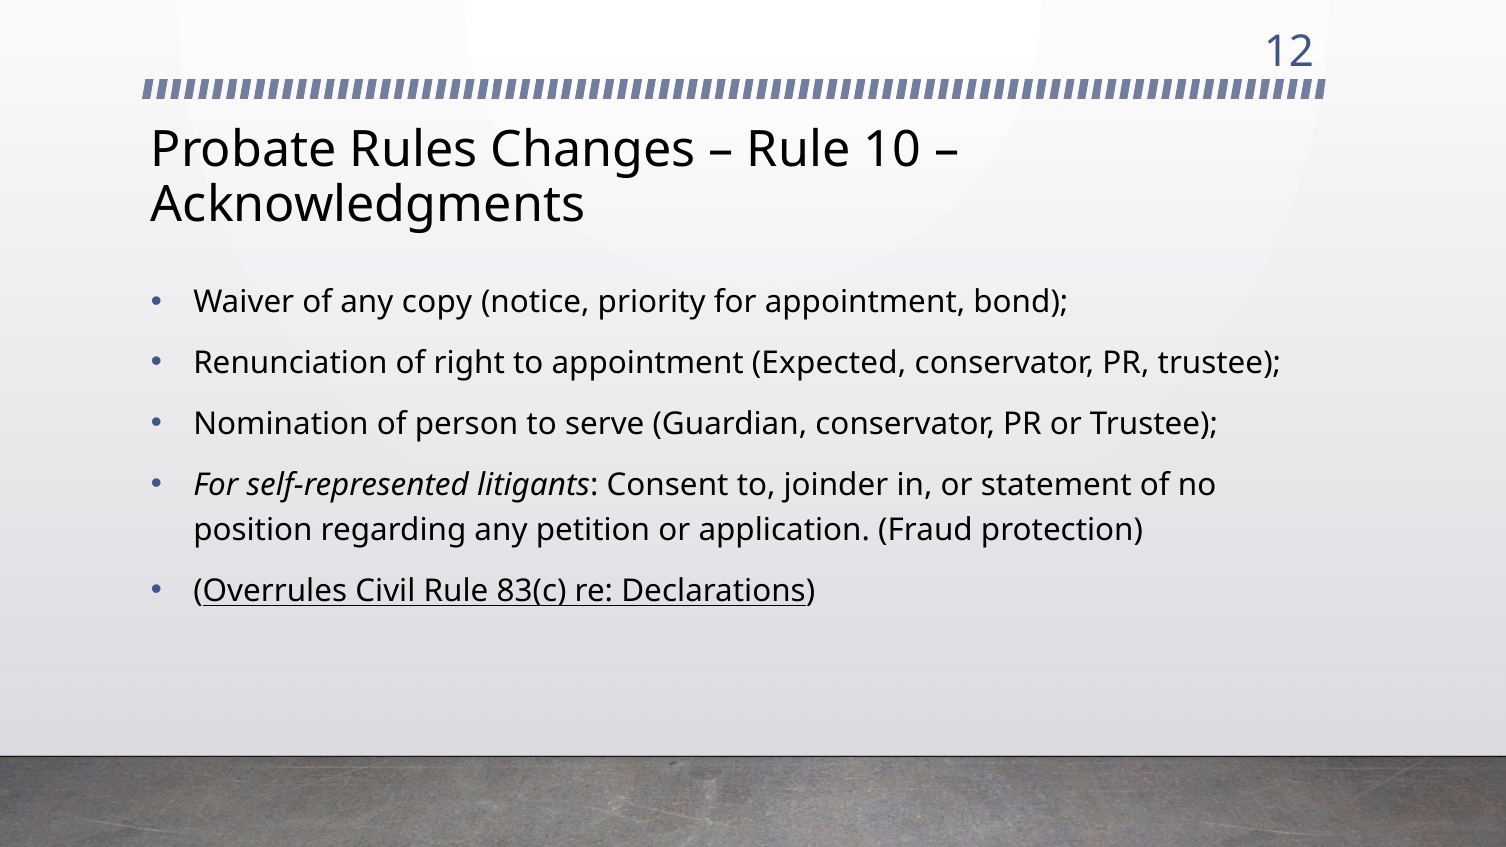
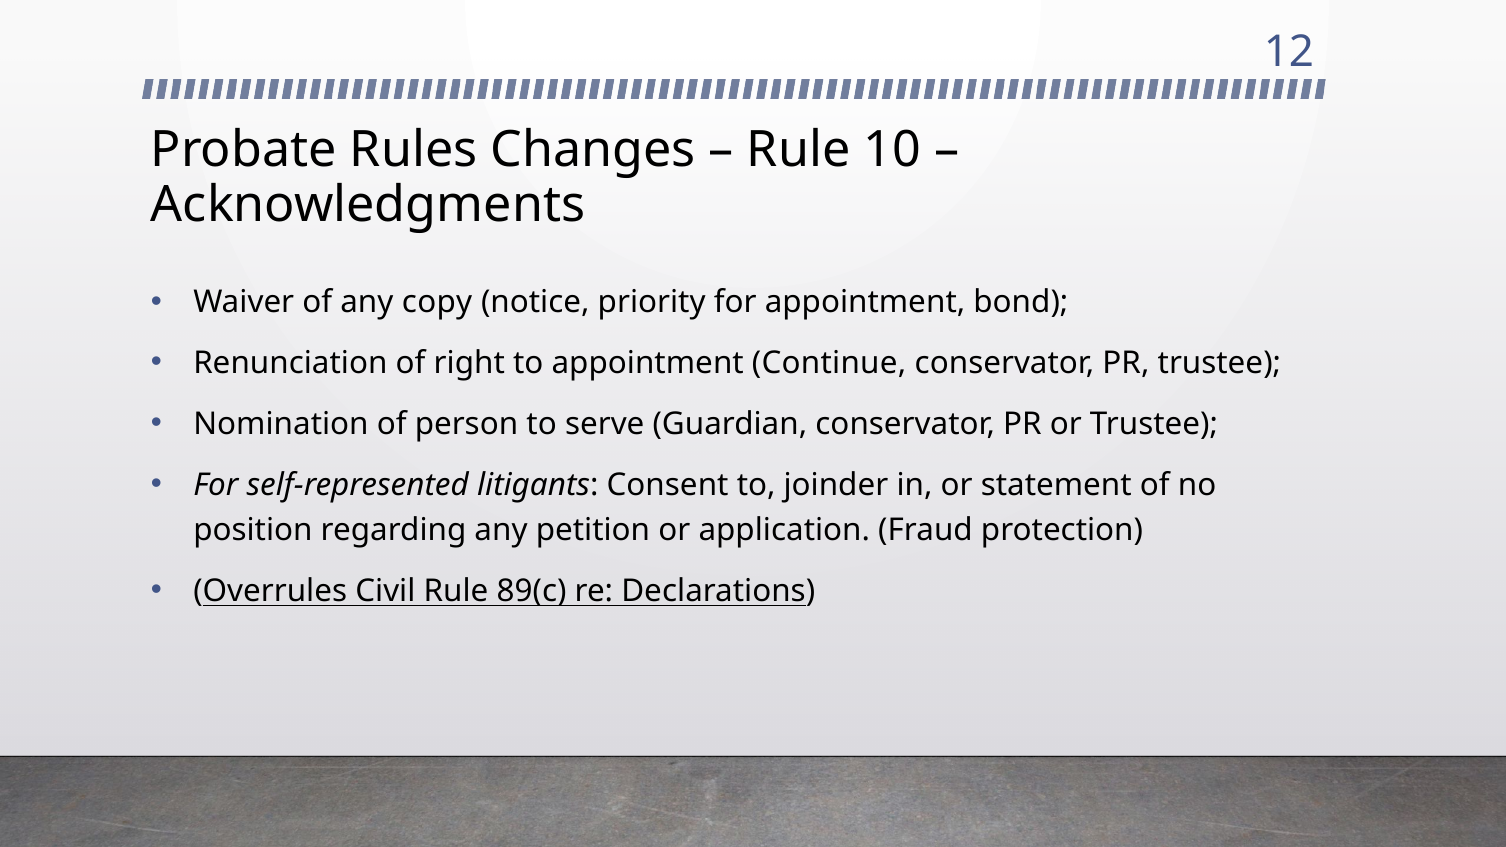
Expected: Expected -> Continue
83(c: 83(c -> 89(c
